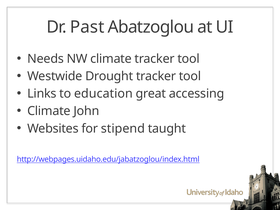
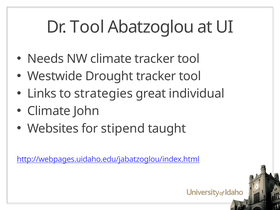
Dr Past: Past -> Tool
education: education -> strategies
accessing: accessing -> individual
